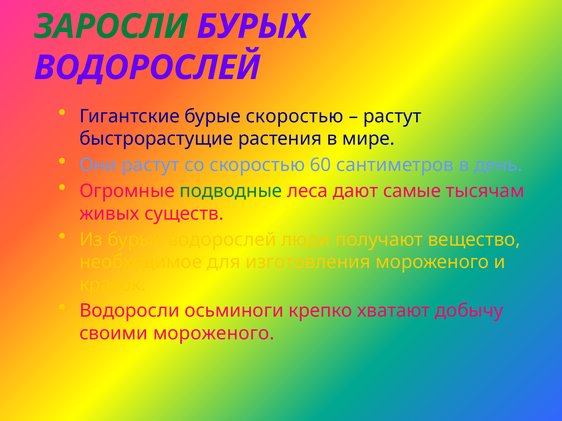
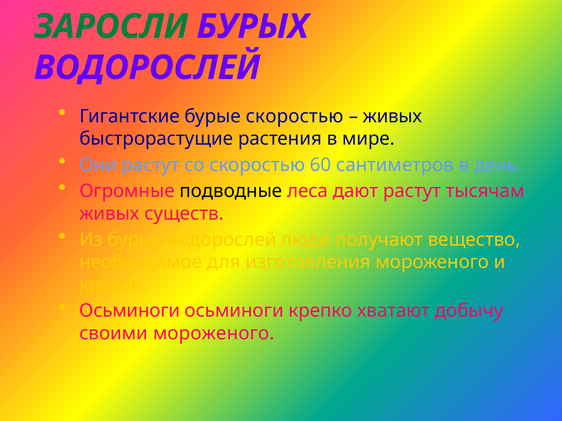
растут at (392, 116): растут -> живых
подводные colour: green -> black
дают самые: самые -> растут
Водоросли at (130, 311): Водоросли -> Осьминоги
